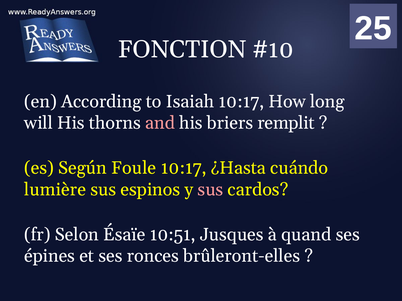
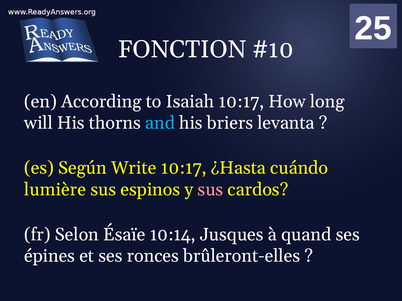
and colour: pink -> light blue
remplit: remplit -> levanta
Foule: Foule -> Write
10:51: 10:51 -> 10:14
